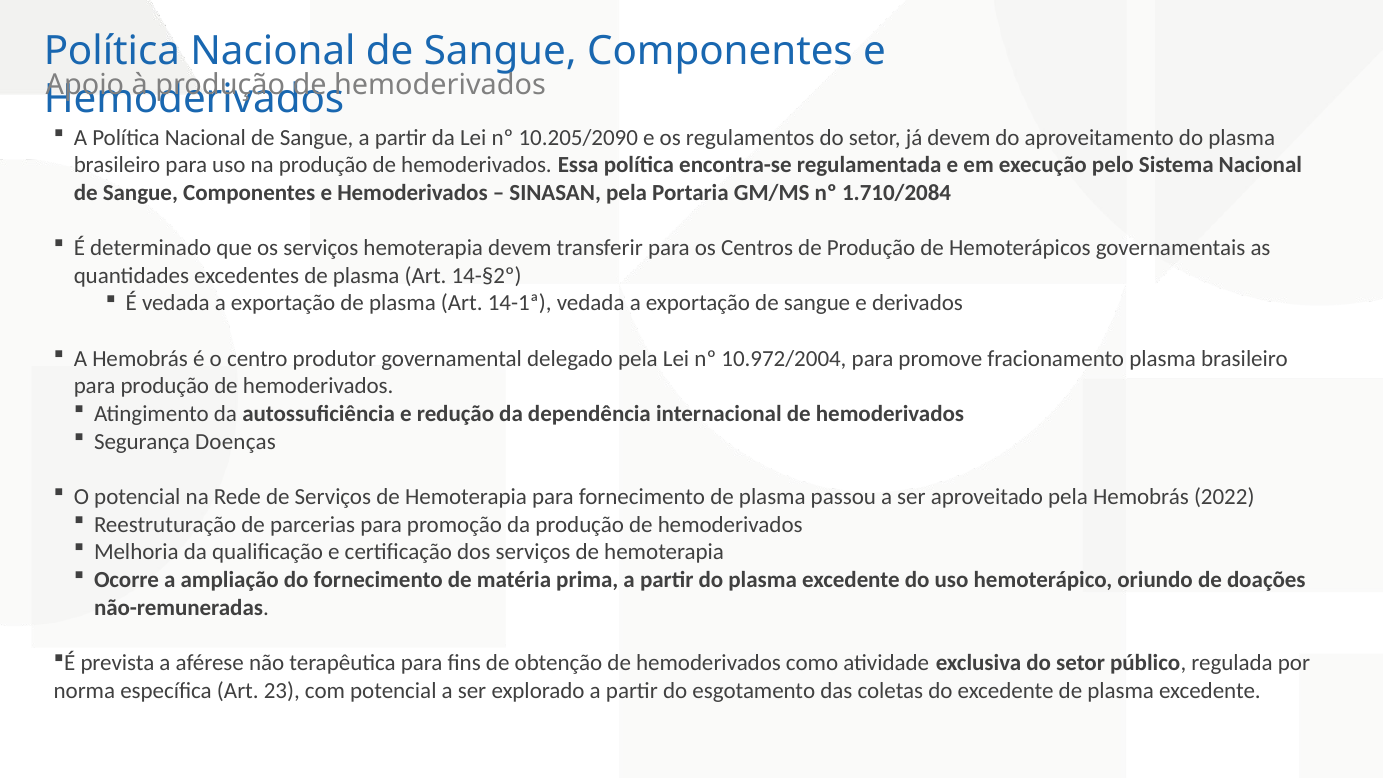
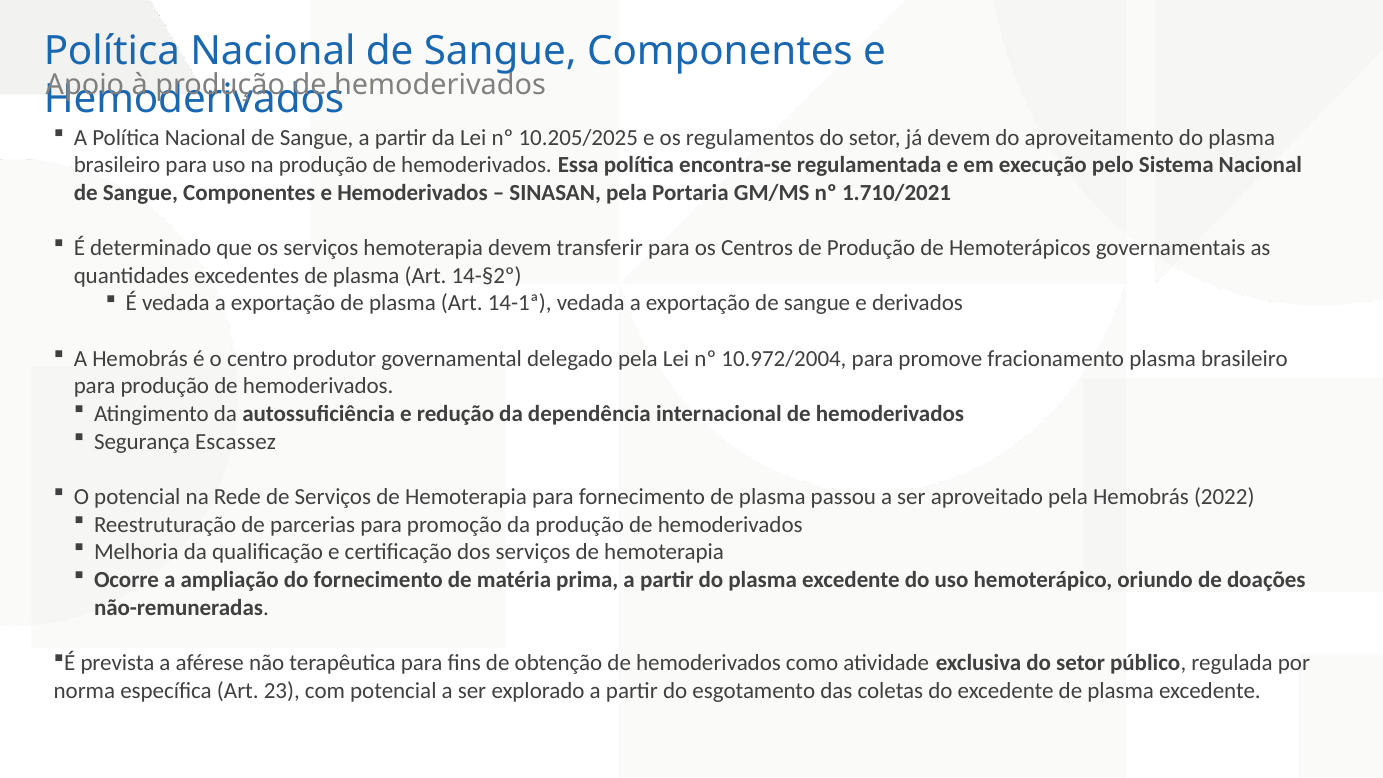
10.205/2090: 10.205/2090 -> 10.205/2025
1.710/2084: 1.710/2084 -> 1.710/2021
Doenças: Doenças -> Escassez
